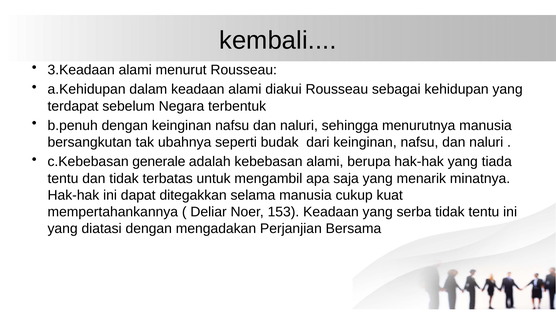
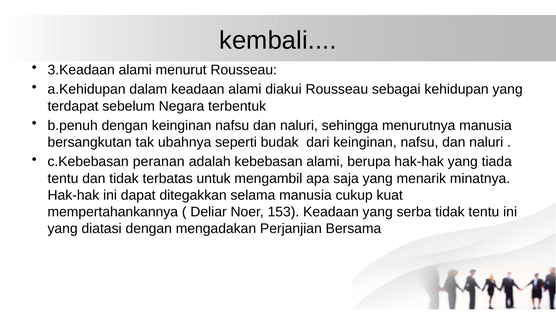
generale: generale -> peranan
